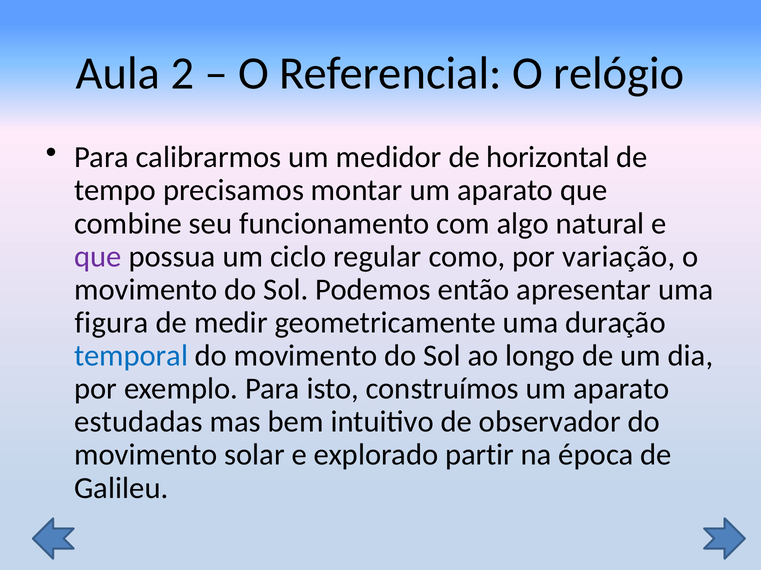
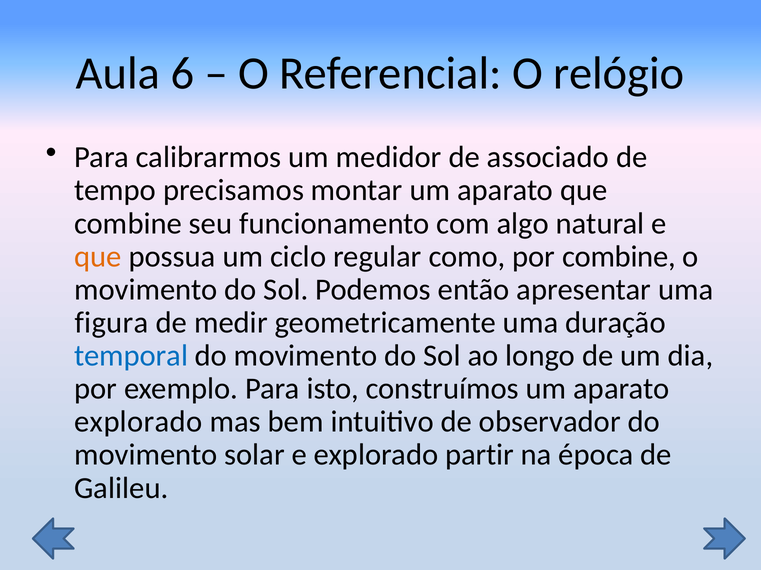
2: 2 -> 6
horizontal: horizontal -> associado
que at (98, 257) colour: purple -> orange
por variação: variação -> combine
estudadas at (138, 422): estudadas -> explorado
